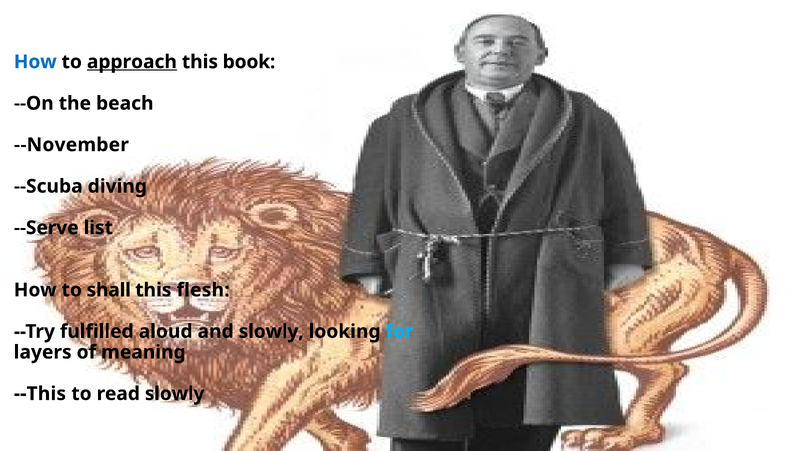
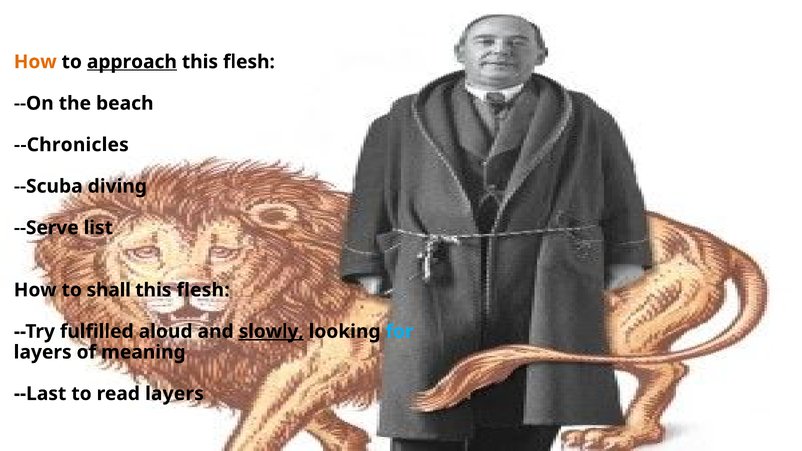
How at (35, 62) colour: blue -> orange
book at (249, 62): book -> flesh
--November: --November -> --Chronicles
slowly at (271, 332) underline: none -> present
--This: --This -> --Last
read slowly: slowly -> layers
